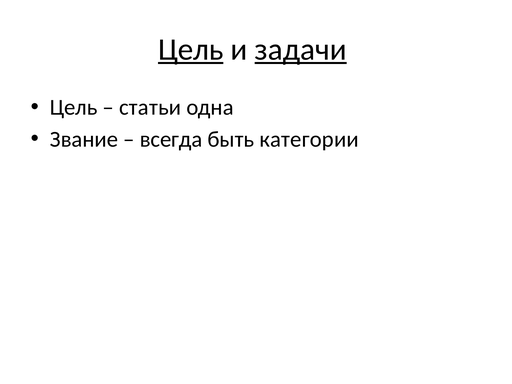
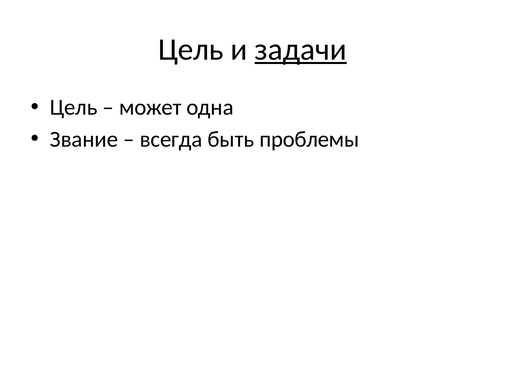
Цель at (191, 50) underline: present -> none
статьи: статьи -> может
категории: категории -> проблемы
